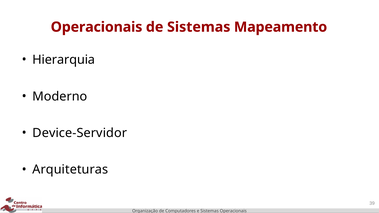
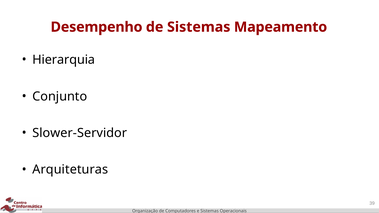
Operacionais at (97, 27): Operacionais -> Desempenho
Moderno: Moderno -> Conjunto
Device-Servidor: Device-Servidor -> Slower-Servidor
